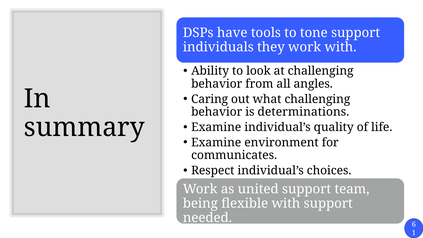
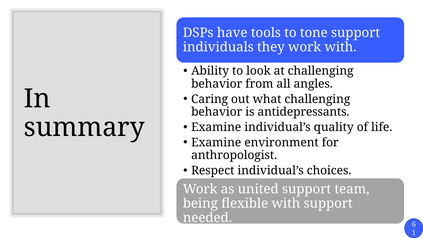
determinations: determinations -> antidepressants
communicates: communicates -> anthropologist
